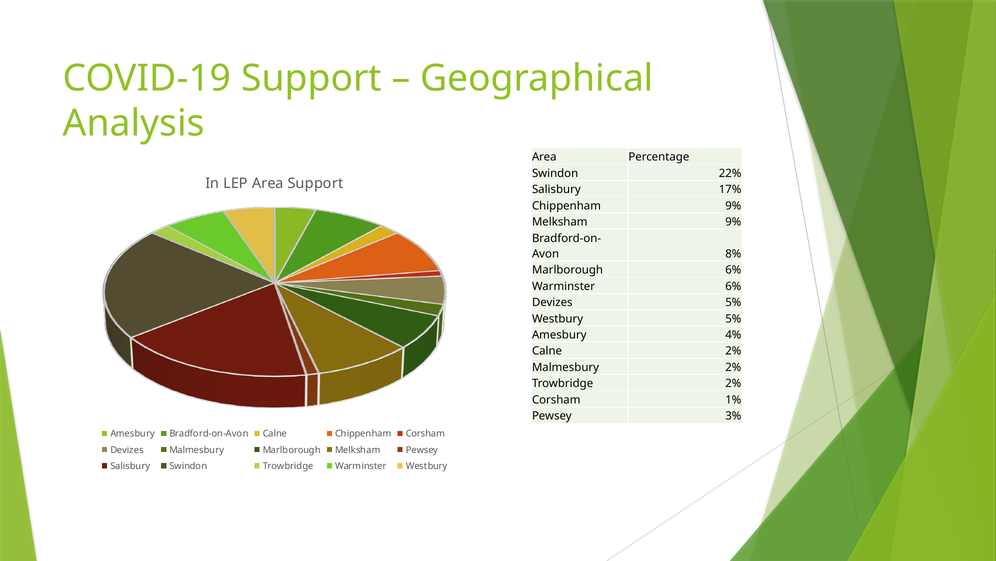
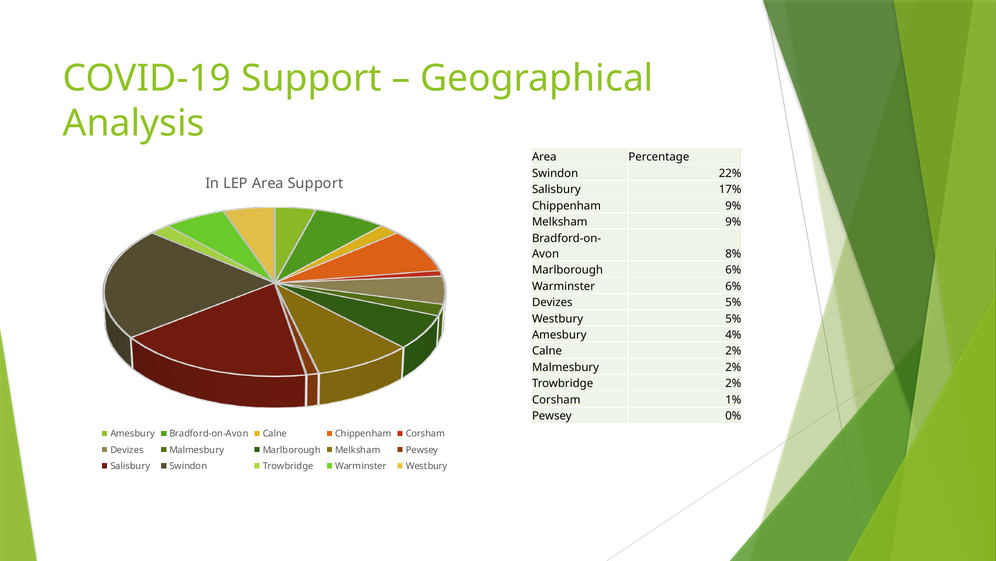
3%: 3% -> 0%
